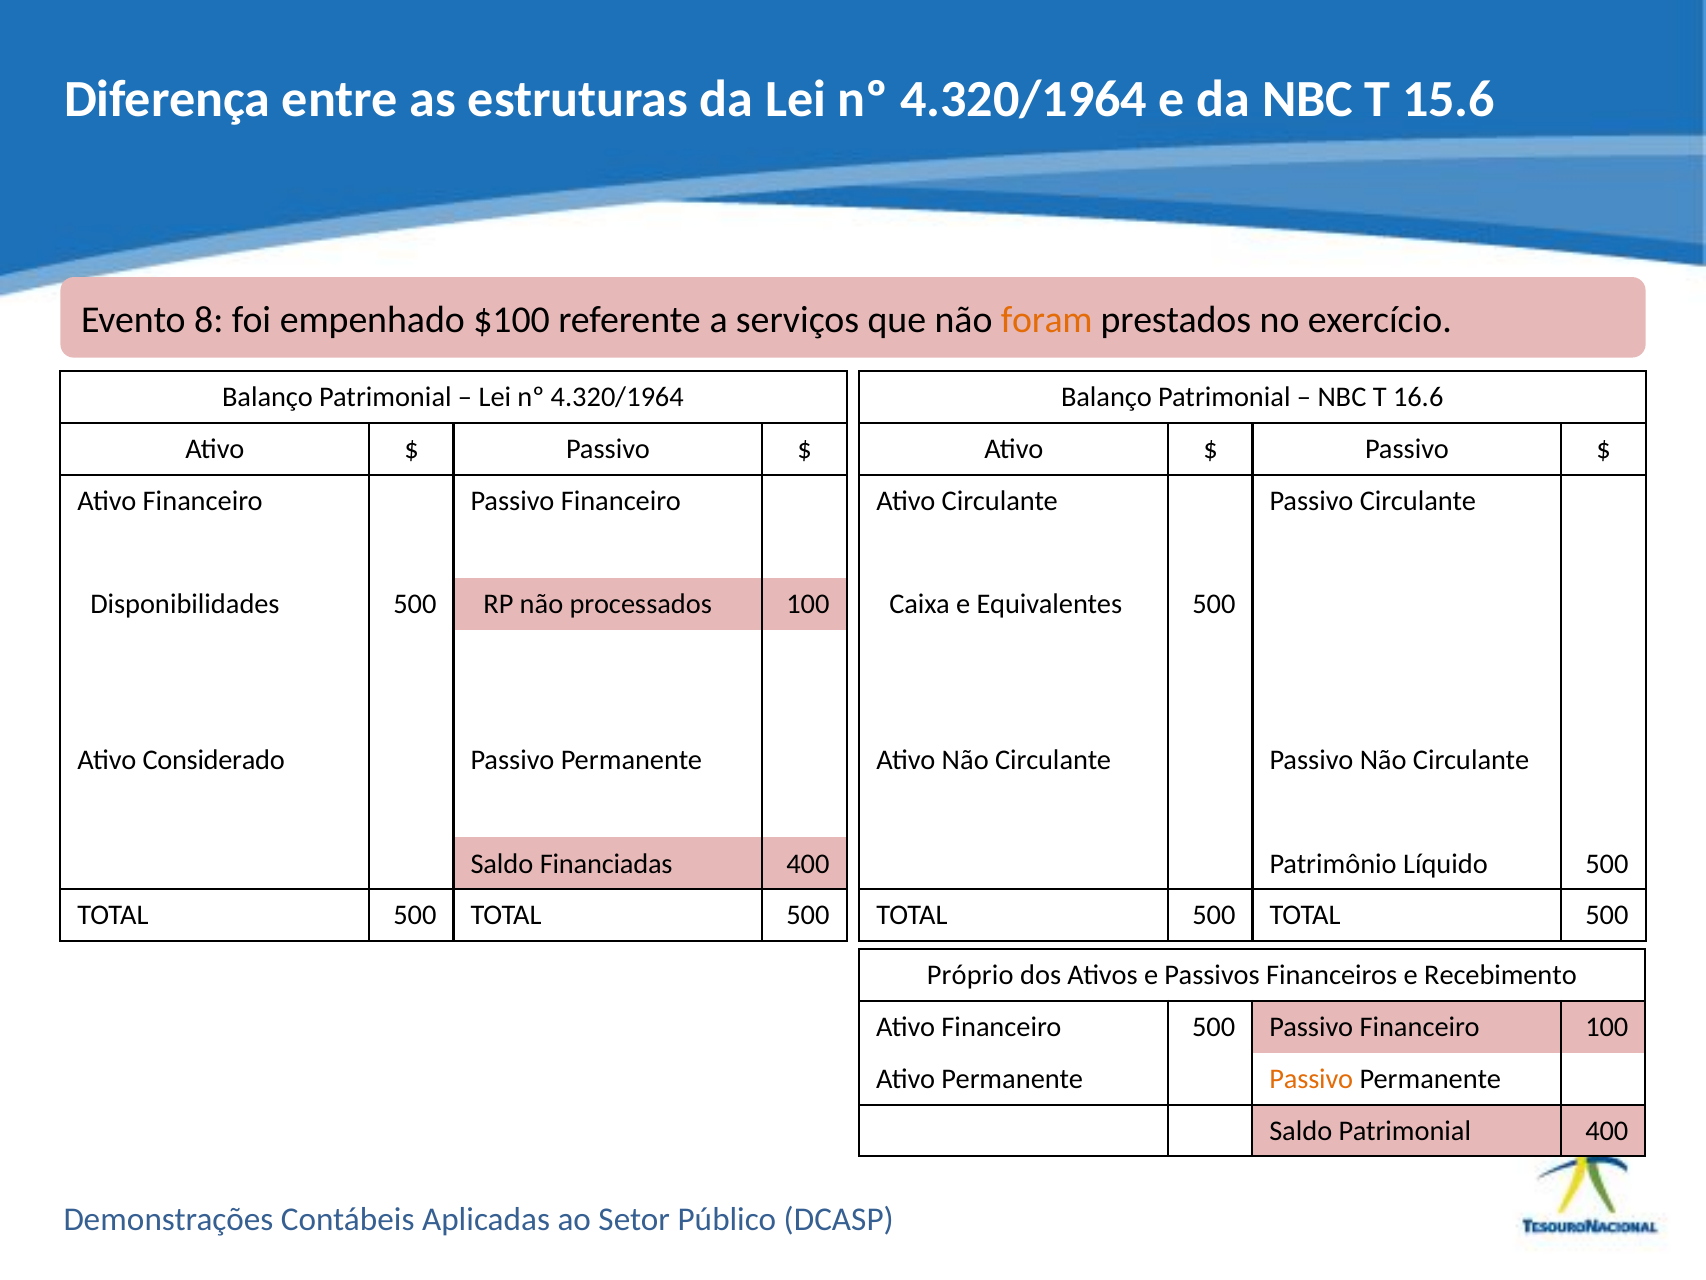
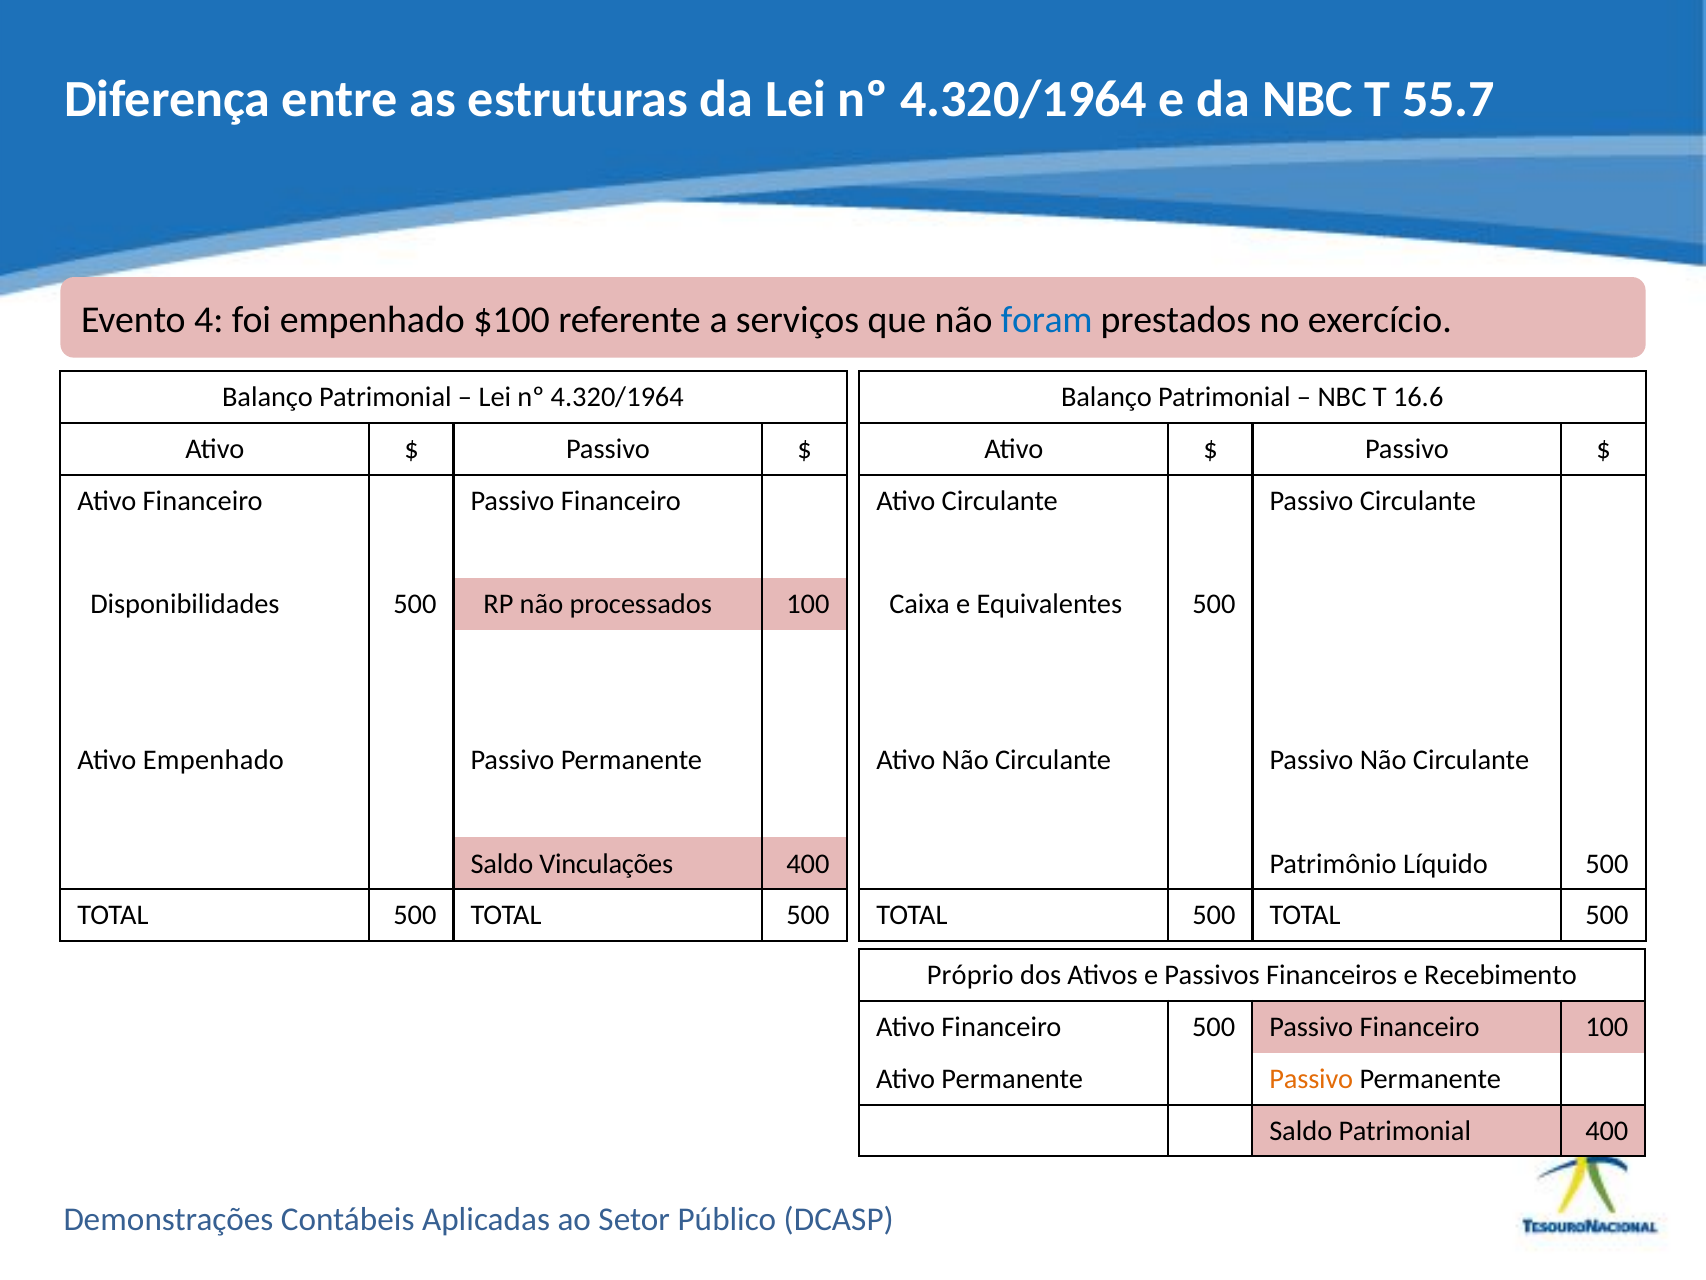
15.6: 15.6 -> 55.7
8: 8 -> 4
foram colour: orange -> blue
Ativo Considerado: Considerado -> Empenhado
Financiadas: Financiadas -> Vinculações
